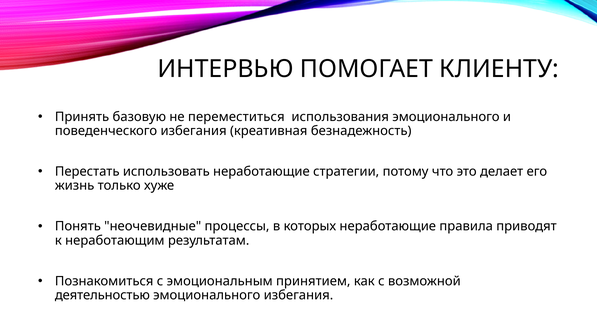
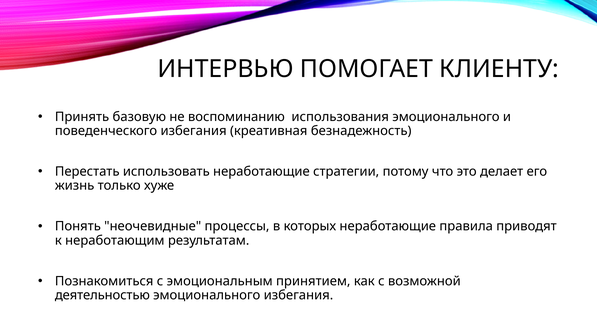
переместиться: переместиться -> воспоминанию
